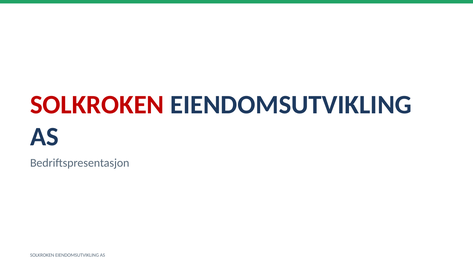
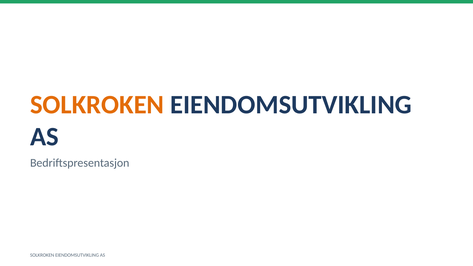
SOLKROKEN at (97, 105) colour: red -> orange
